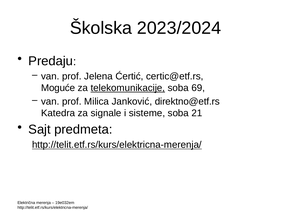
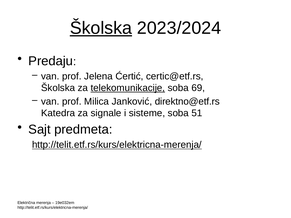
Školska at (101, 28) underline: none -> present
Moguće at (58, 88): Moguće -> Školska
21: 21 -> 51
